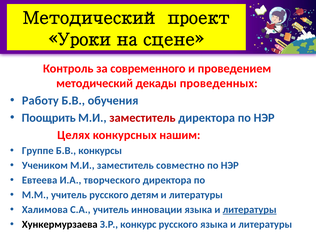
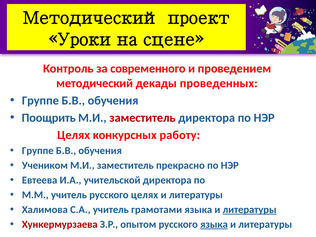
Работу at (40, 101): Работу -> Группе
нашим: нашим -> работу
конкурсы at (100, 151): конкурсы -> обучения
совместно: совместно -> прекрасно
творческого: творческого -> учительской
русского детям: детям -> целях
инновации: инновации -> грамотами
Хункермурзаева colour: black -> red
конкурс: конкурс -> опытом
языка at (214, 224) underline: none -> present
